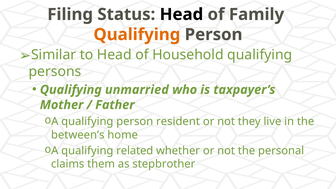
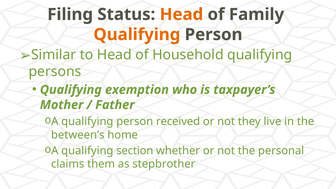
Head at (181, 14) colour: black -> orange
unmarried: unmarried -> exemption
resident: resident -> received
related: related -> section
